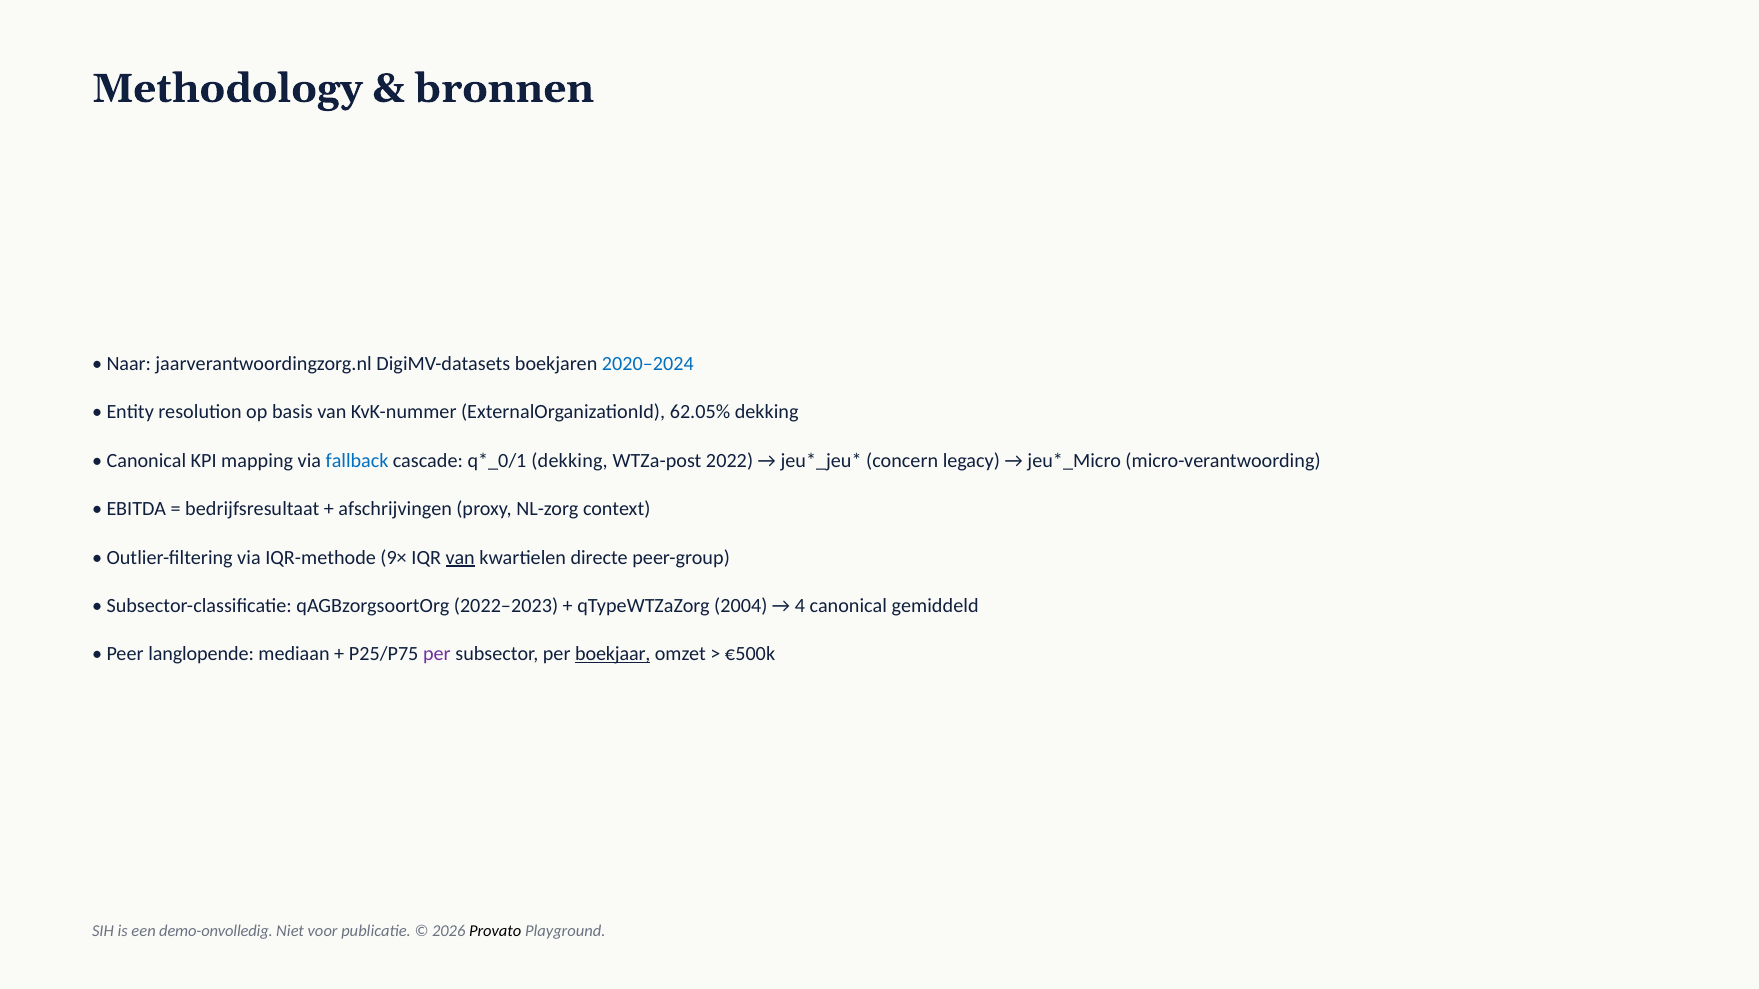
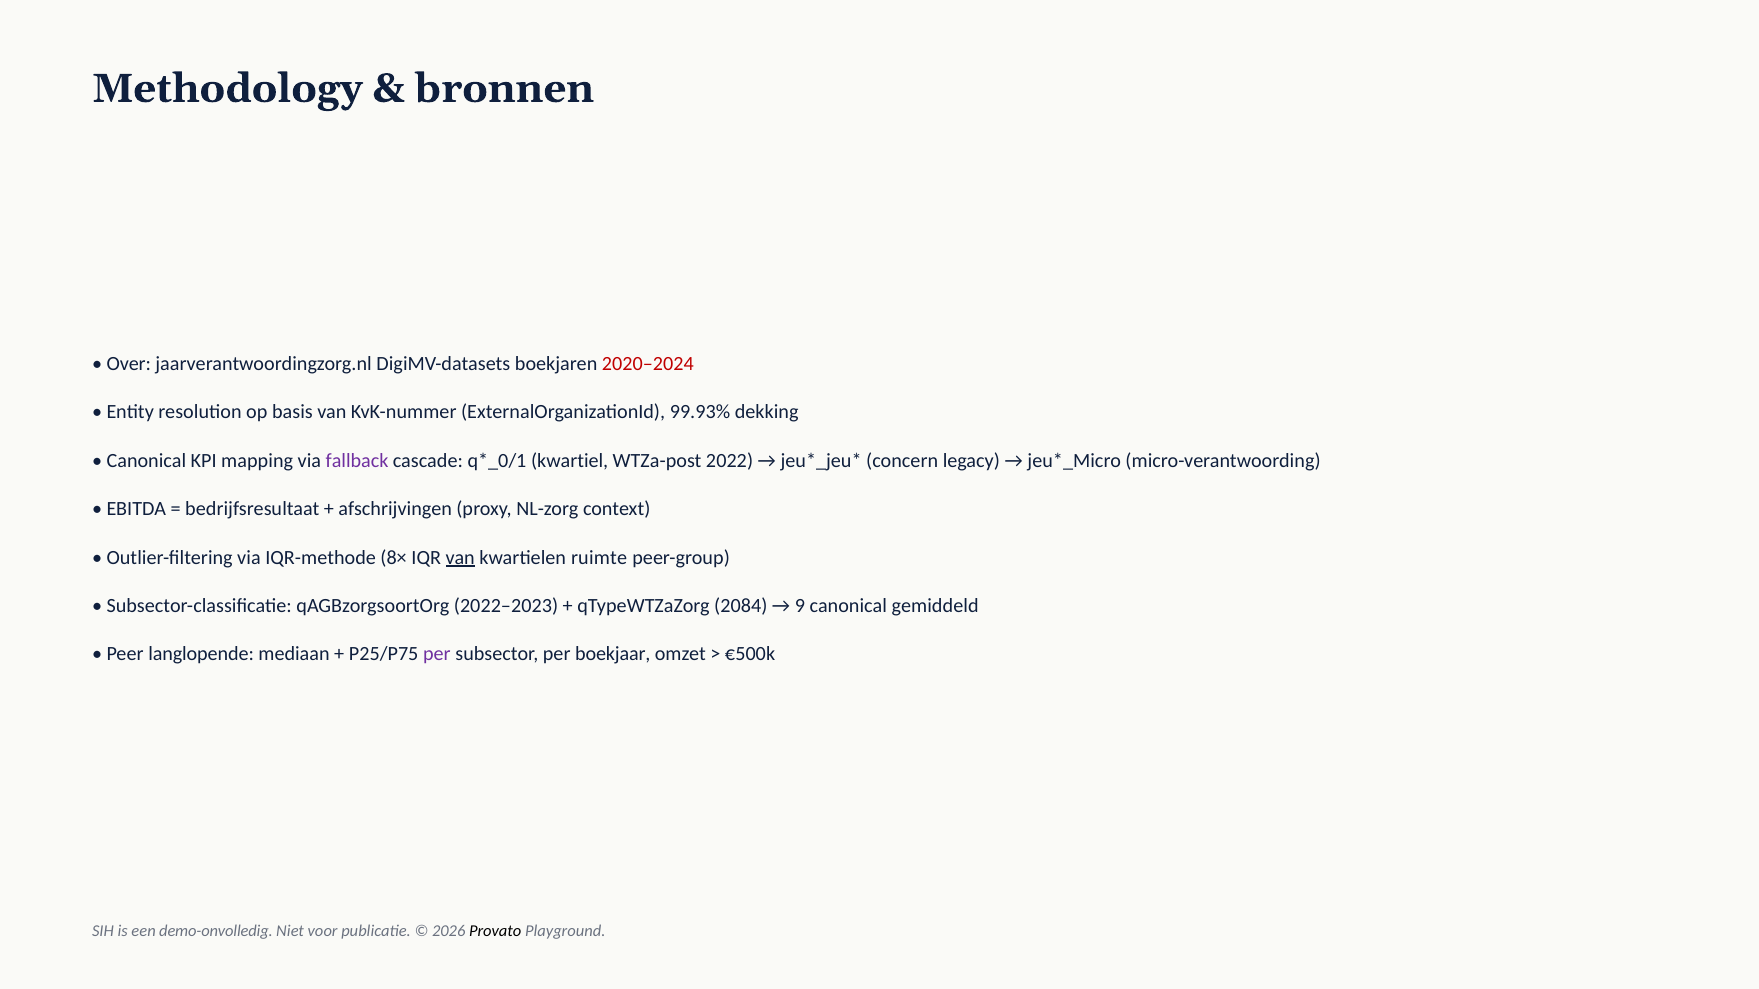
Naar: Naar -> Over
2020–2024 colour: blue -> red
62.05%: 62.05% -> 99.93%
fallback colour: blue -> purple
dekking at (570, 461): dekking -> kwartiel
9×: 9× -> 8×
directe: directe -> ruimte
2004: 2004 -> 2084
4: 4 -> 9
boekjaar underline: present -> none
